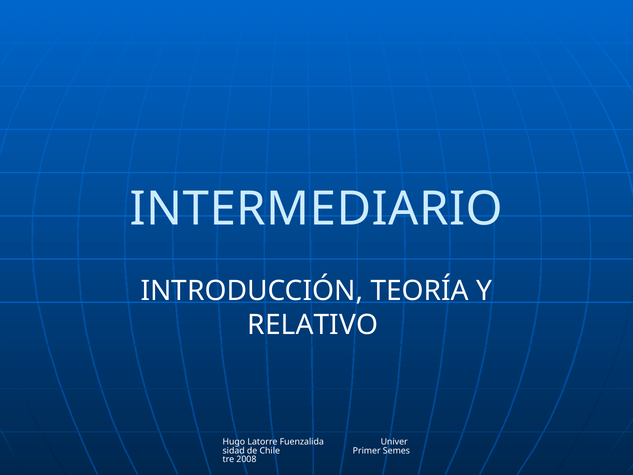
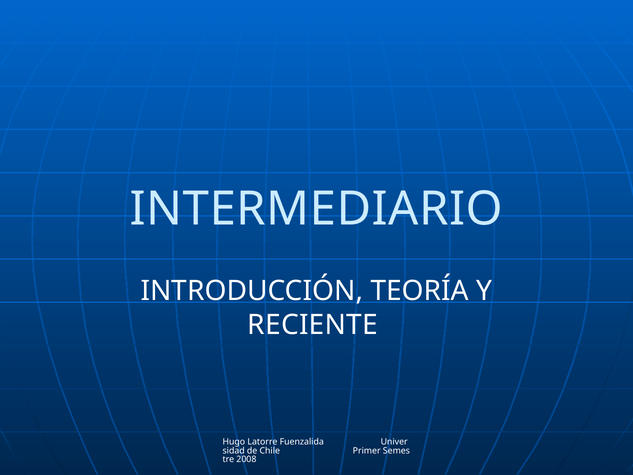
RELATIVO: RELATIVO -> RECIENTE
